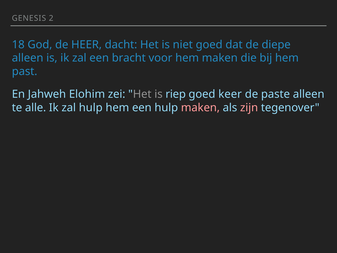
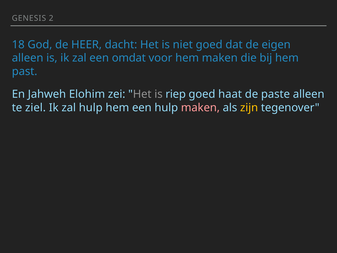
diepe: diepe -> eigen
bracht: bracht -> omdat
keer: keer -> haat
alle: alle -> ziel
zijn colour: pink -> yellow
